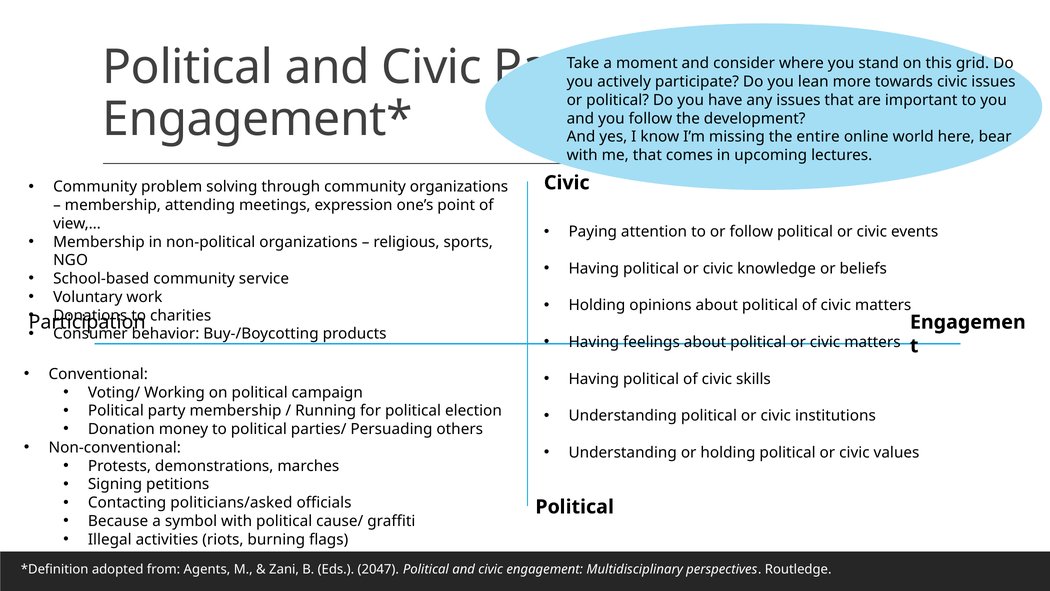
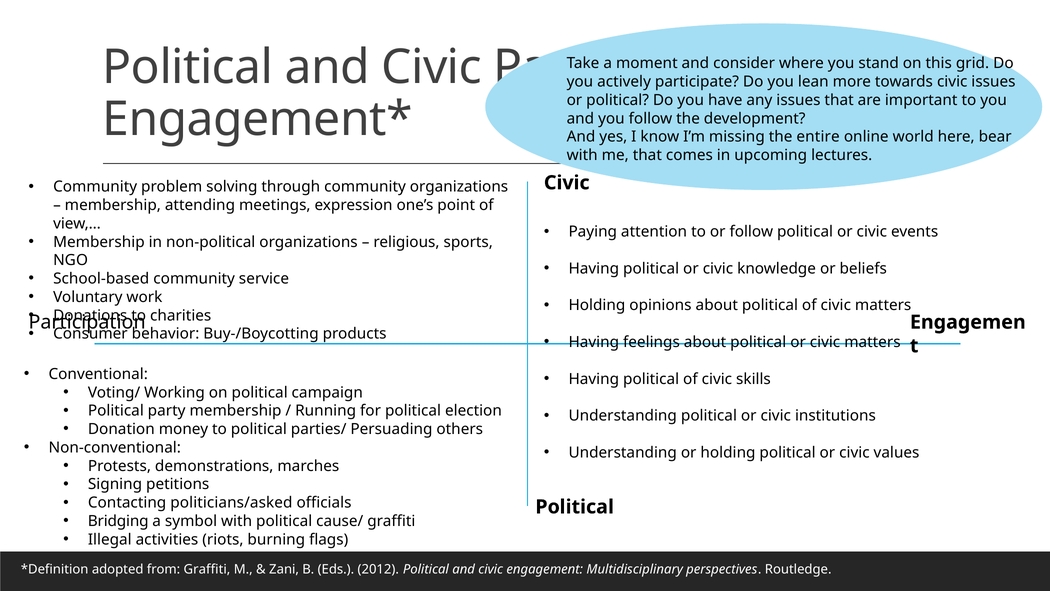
Because: Because -> Bridging
from Agents: Agents -> Graffiti
2047: 2047 -> 2012
